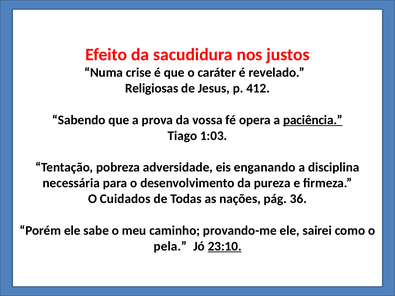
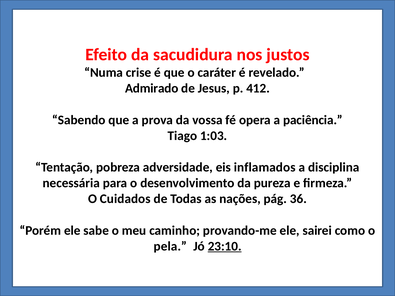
Religiosas: Religiosas -> Admirado
paciência underline: present -> none
enganando: enganando -> inflamados
